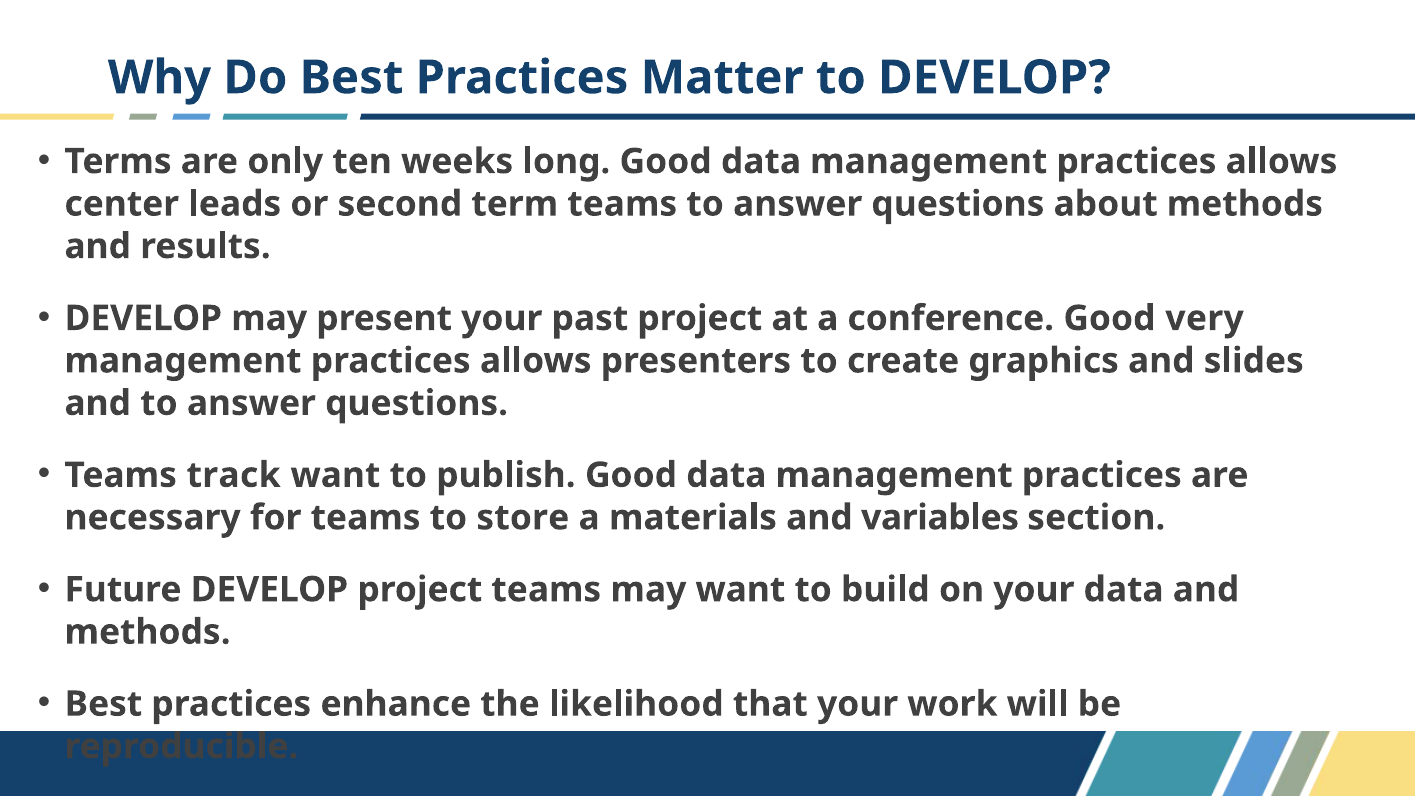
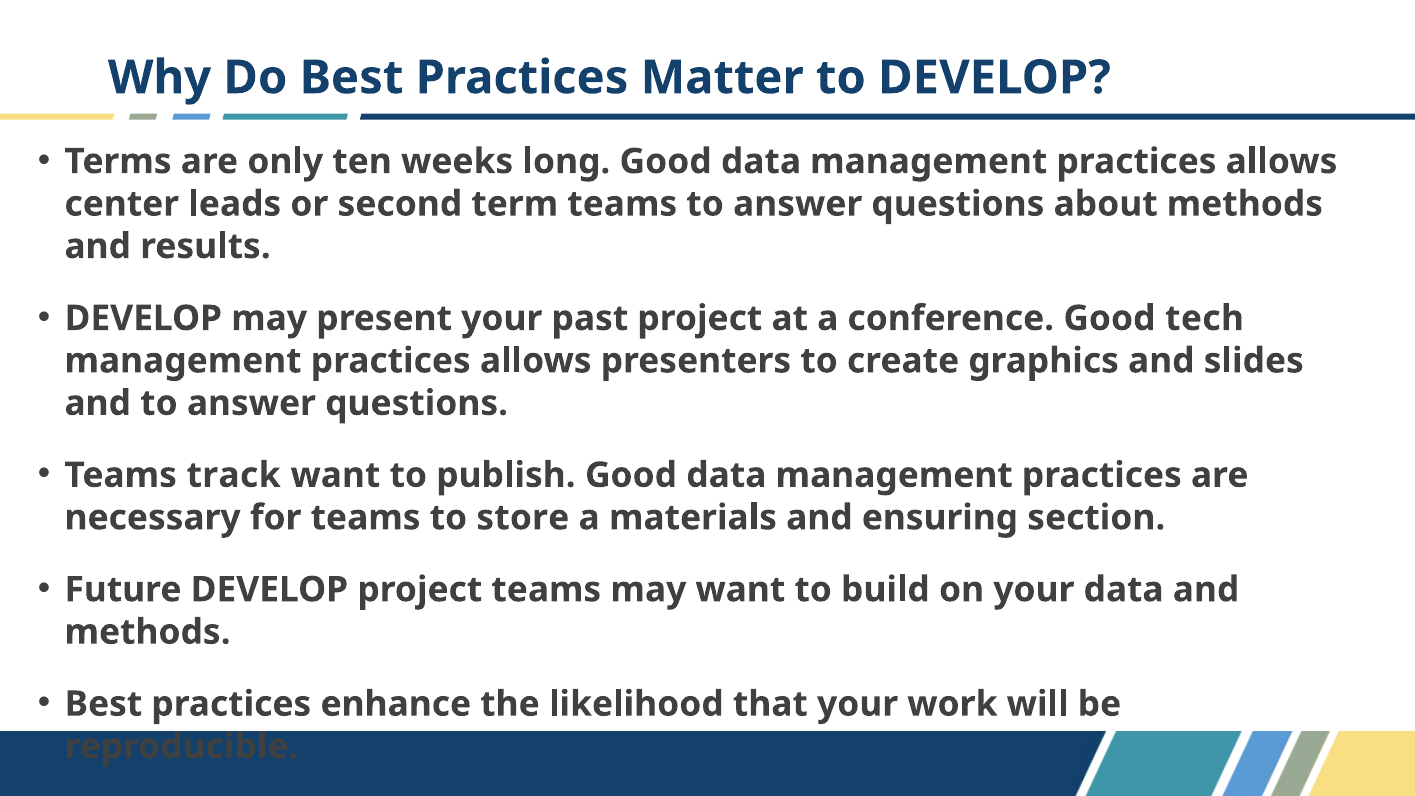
very: very -> tech
variables: variables -> ensuring
